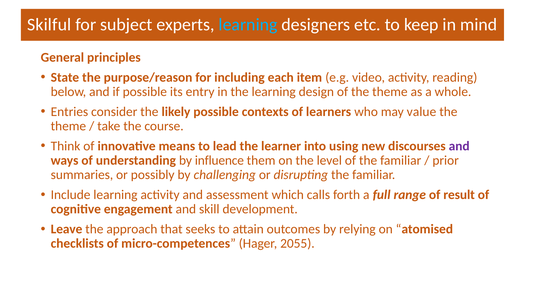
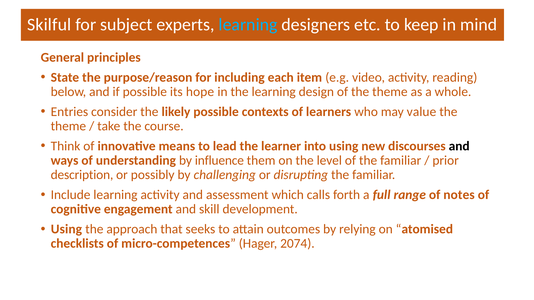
entry: entry -> hope
and at (459, 146) colour: purple -> black
summaries: summaries -> description
result: result -> notes
Leave at (67, 229): Leave -> Using
2055: 2055 -> 2074
